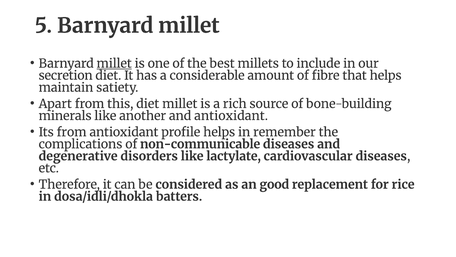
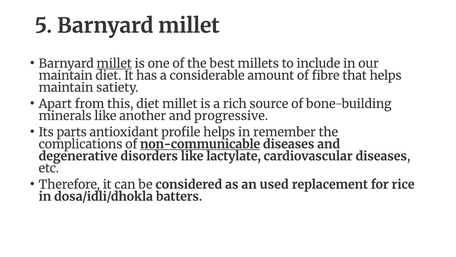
secretion at (66, 75): secretion -> maintain
and antioxidant: antioxidant -> progressive
Its from: from -> parts
non-communicable underline: none -> present
good: good -> used
